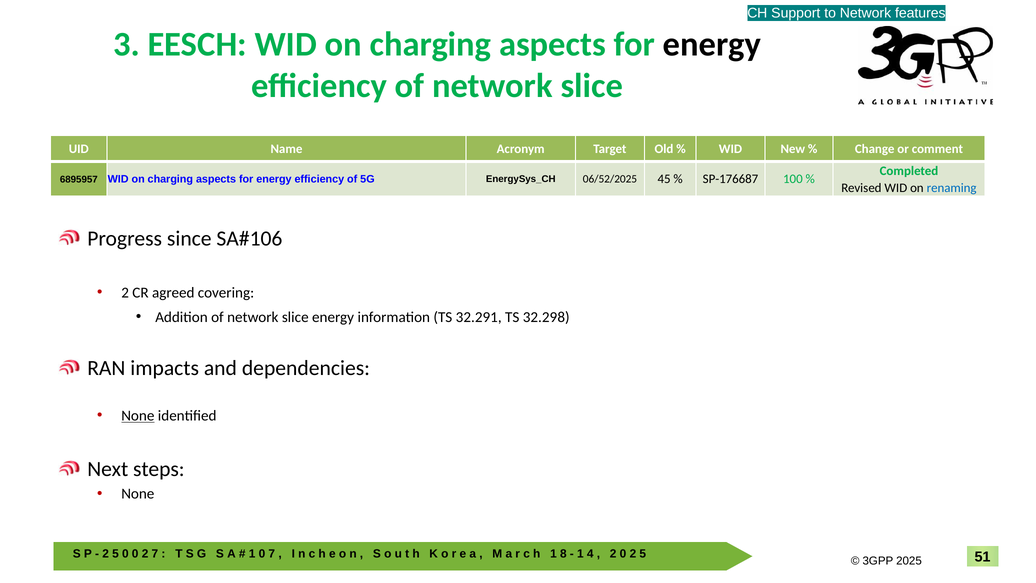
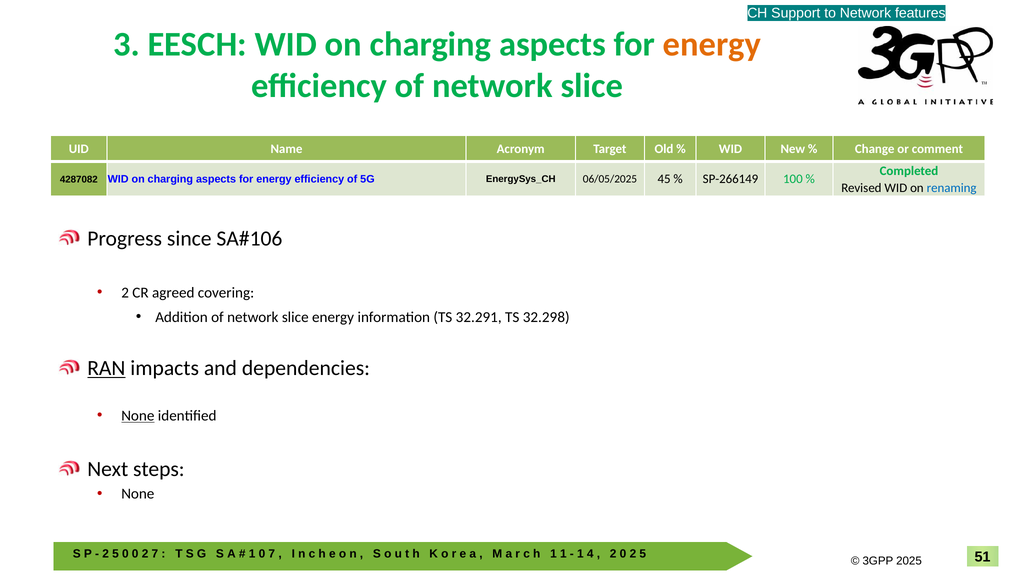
energy at (712, 44) colour: black -> orange
6895957: 6895957 -> 4287082
06/52/2025: 06/52/2025 -> 06/05/2025
SP-176687: SP-176687 -> SP-266149
RAN underline: none -> present
8 at (563, 553): 8 -> 1
